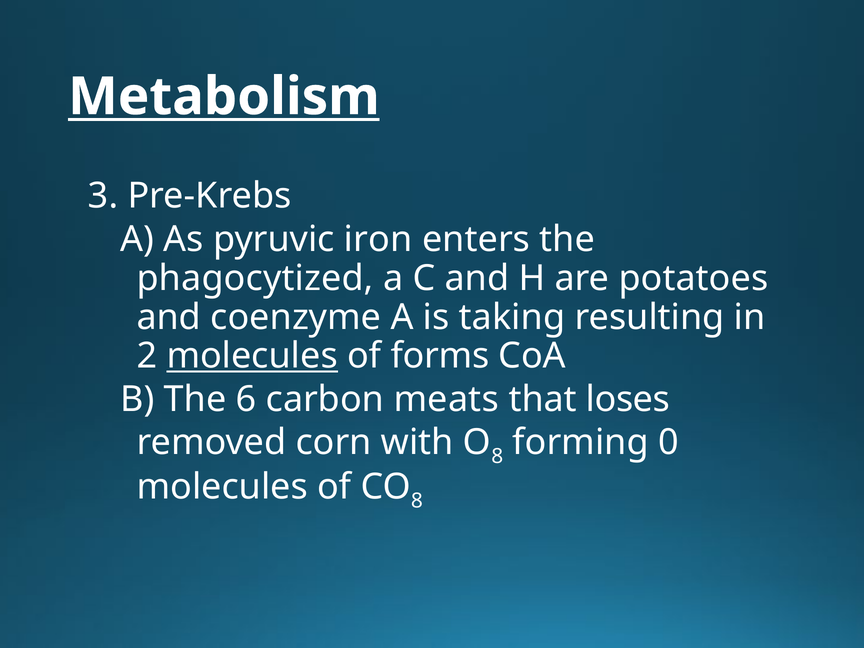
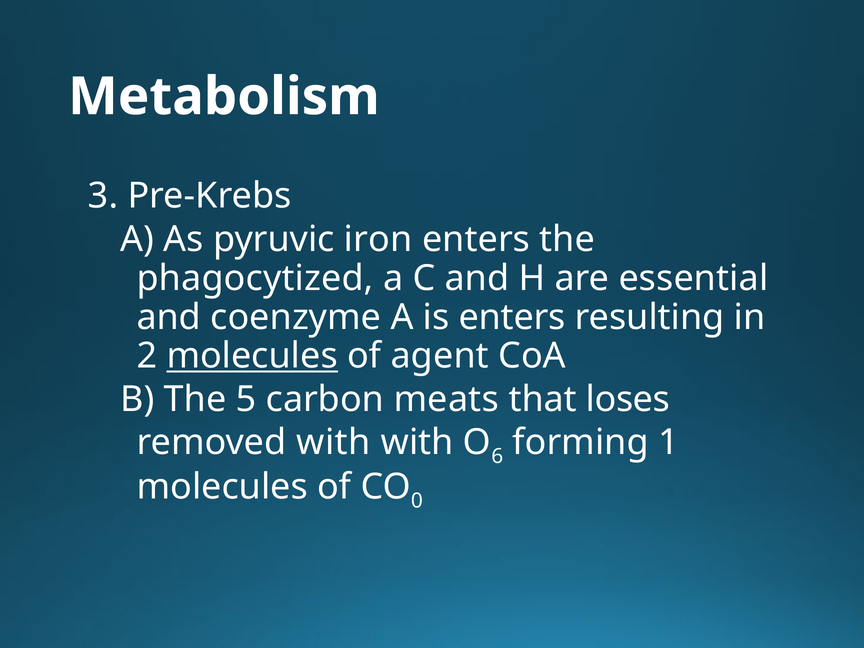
Metabolism underline: present -> none
potatoes: potatoes -> essential
is taking: taking -> enters
forms: forms -> agent
6: 6 -> 5
removed corn: corn -> with
8 at (497, 457): 8 -> 6
0: 0 -> 1
8 at (417, 501): 8 -> 0
